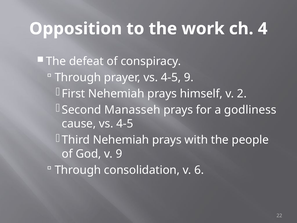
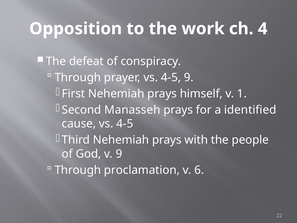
2: 2 -> 1
godliness: godliness -> identified
consolidation: consolidation -> proclamation
